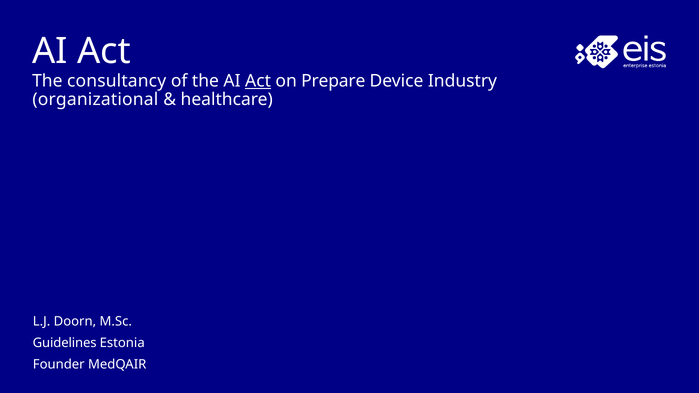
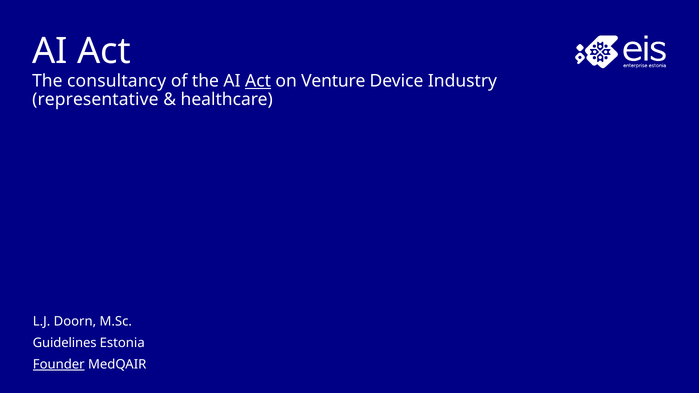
Prepare: Prepare -> Venture
organizational: organizational -> representative
Founder underline: none -> present
